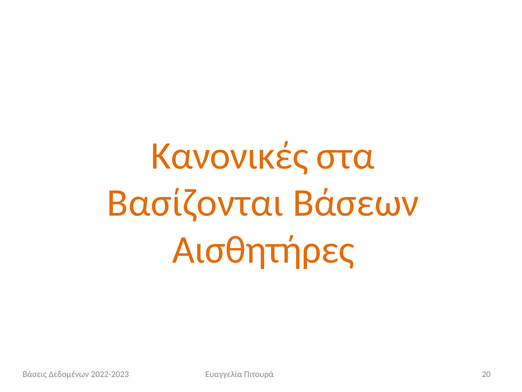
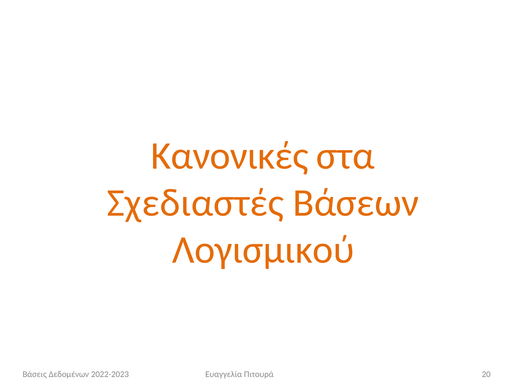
Βασίζονται: Βασίζονται -> Σχεδιαστές
Αισθητήρες: Αισθητήρες -> Λογισμικού
